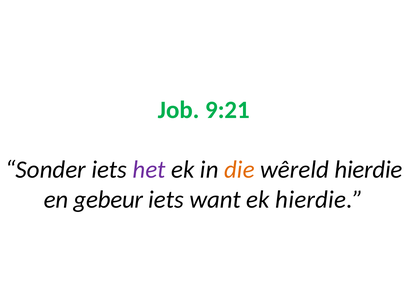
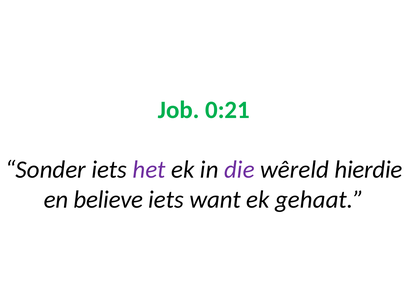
9:21: 9:21 -> 0:21
die colour: orange -> purple
gebeur: gebeur -> believe
ek hierdie: hierdie -> gehaat
